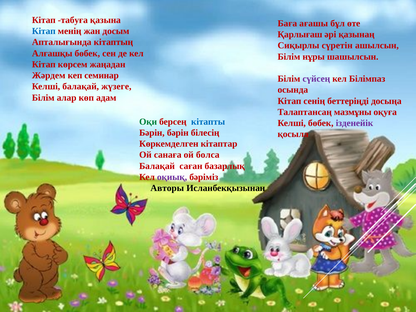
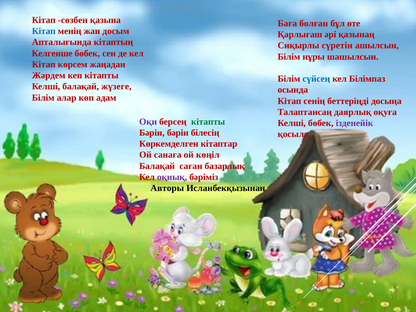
табуға: табуға -> сөзбен
ағашы: ағашы -> болған
Алғашқы: Алғашқы -> Келгенше
кеп семинар: семинар -> кітапты
сүйсең colour: purple -> blue
мазмұны: мазмұны -> даярлық
Оқи colour: green -> purple
кітапты at (208, 122) colour: blue -> green
болса: болса -> көңіл
